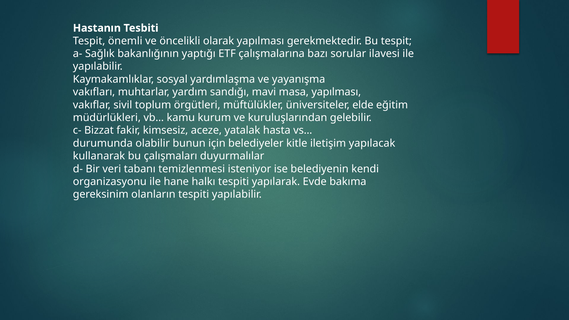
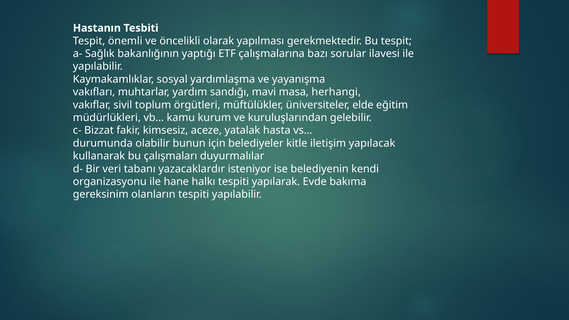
masa yapılması: yapılması -> herhangi
temizlenmesi: temizlenmesi -> yazacaklardır
